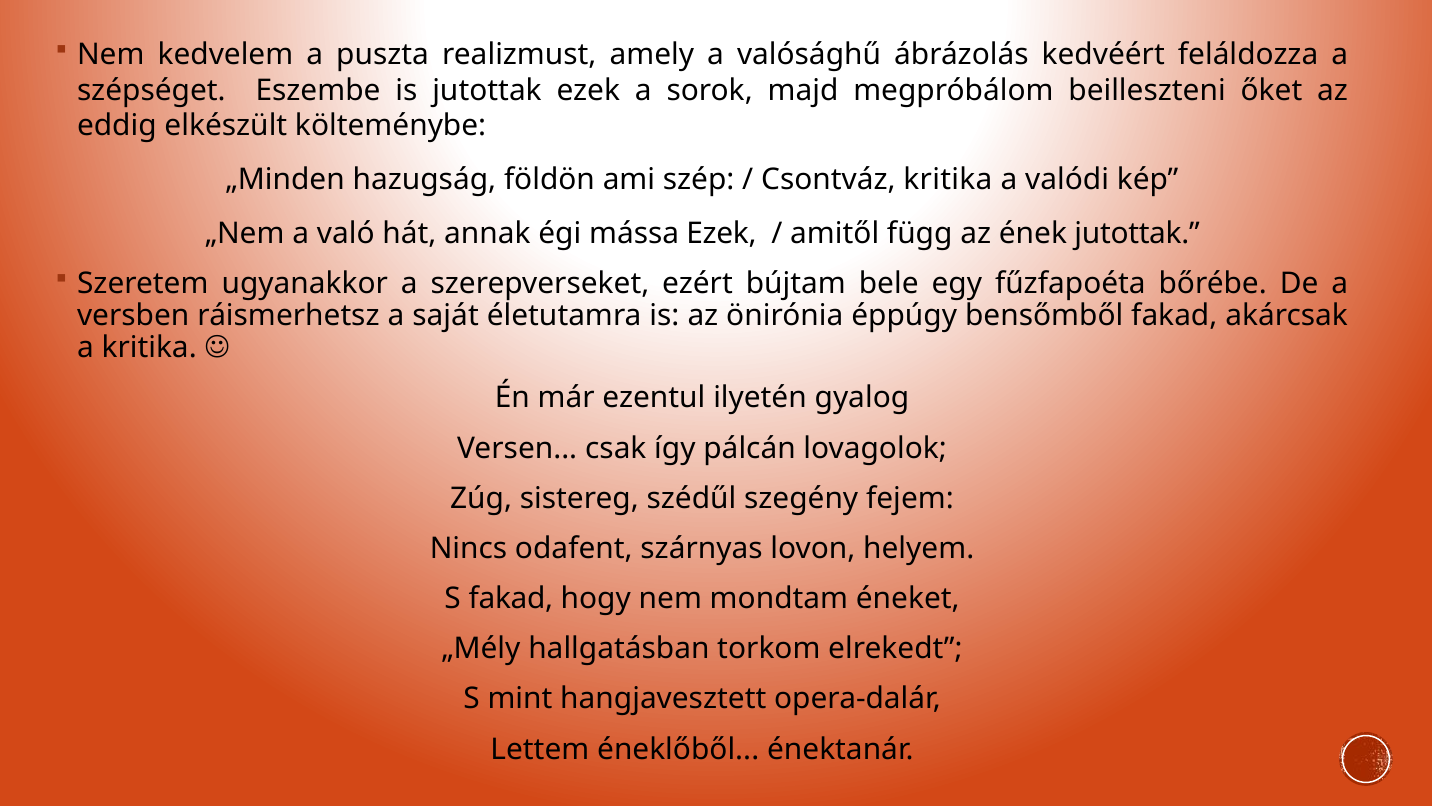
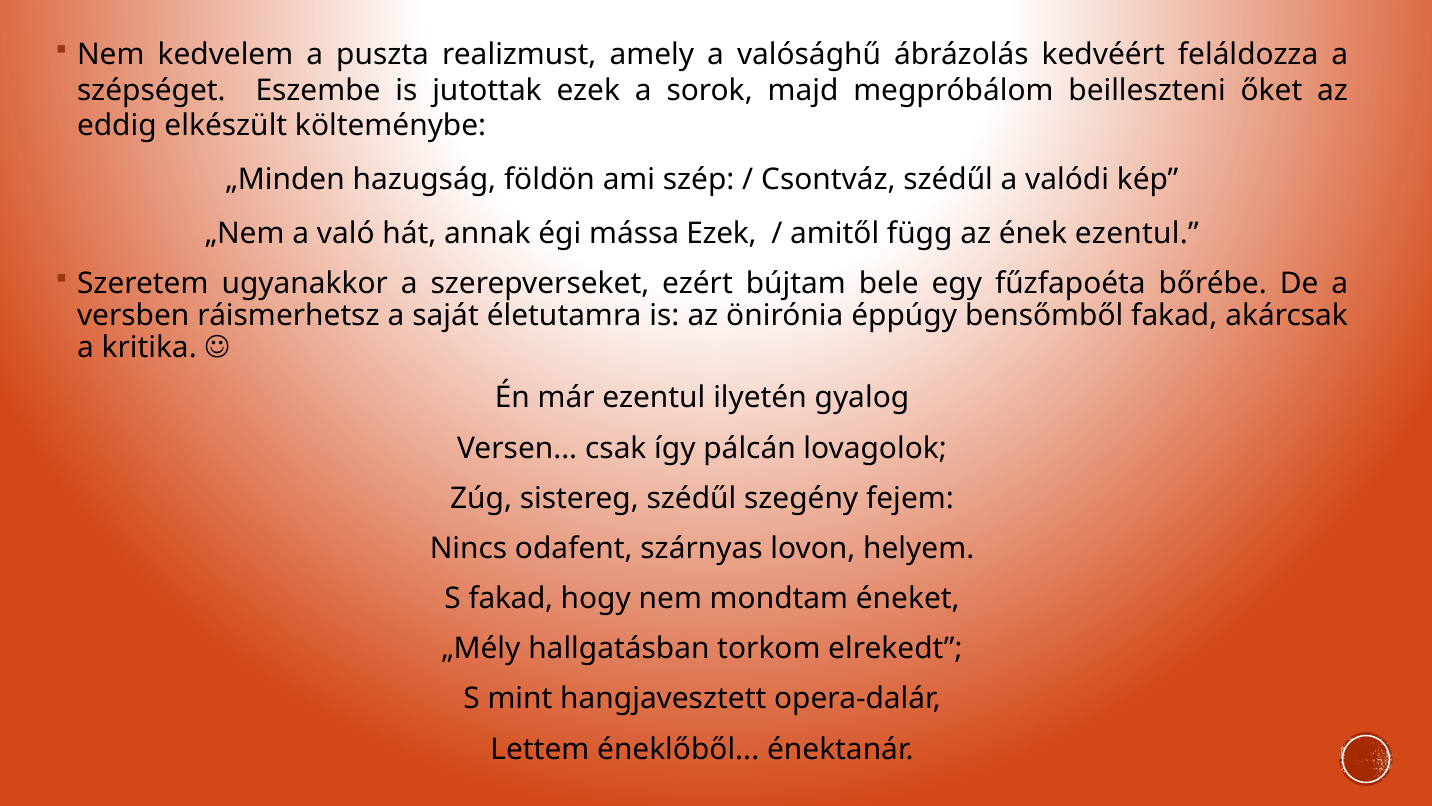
Csontváz kritika: kritika -> szédűl
ének jutottak: jutottak -> ezentul
